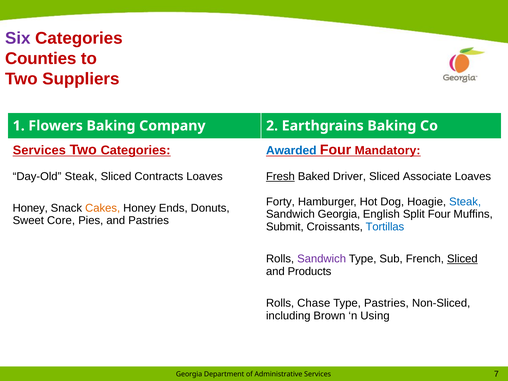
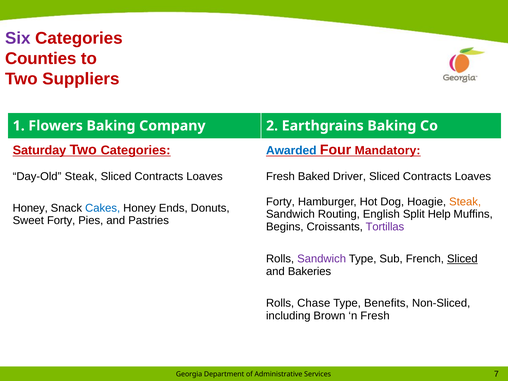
Services at (39, 150): Services -> Saturday
Fresh at (280, 177) underline: present -> none
Associate at (427, 177): Associate -> Contracts
Steak at (465, 202) colour: blue -> orange
Cakes colour: orange -> blue
Sandwich Georgia: Georgia -> Routing
Split Four: Four -> Help
Sweet Core: Core -> Forty
Submit: Submit -> Begins
Tortillas colour: blue -> purple
Products: Products -> Bakeries
Type Pastries: Pastries -> Benefits
n Using: Using -> Fresh
